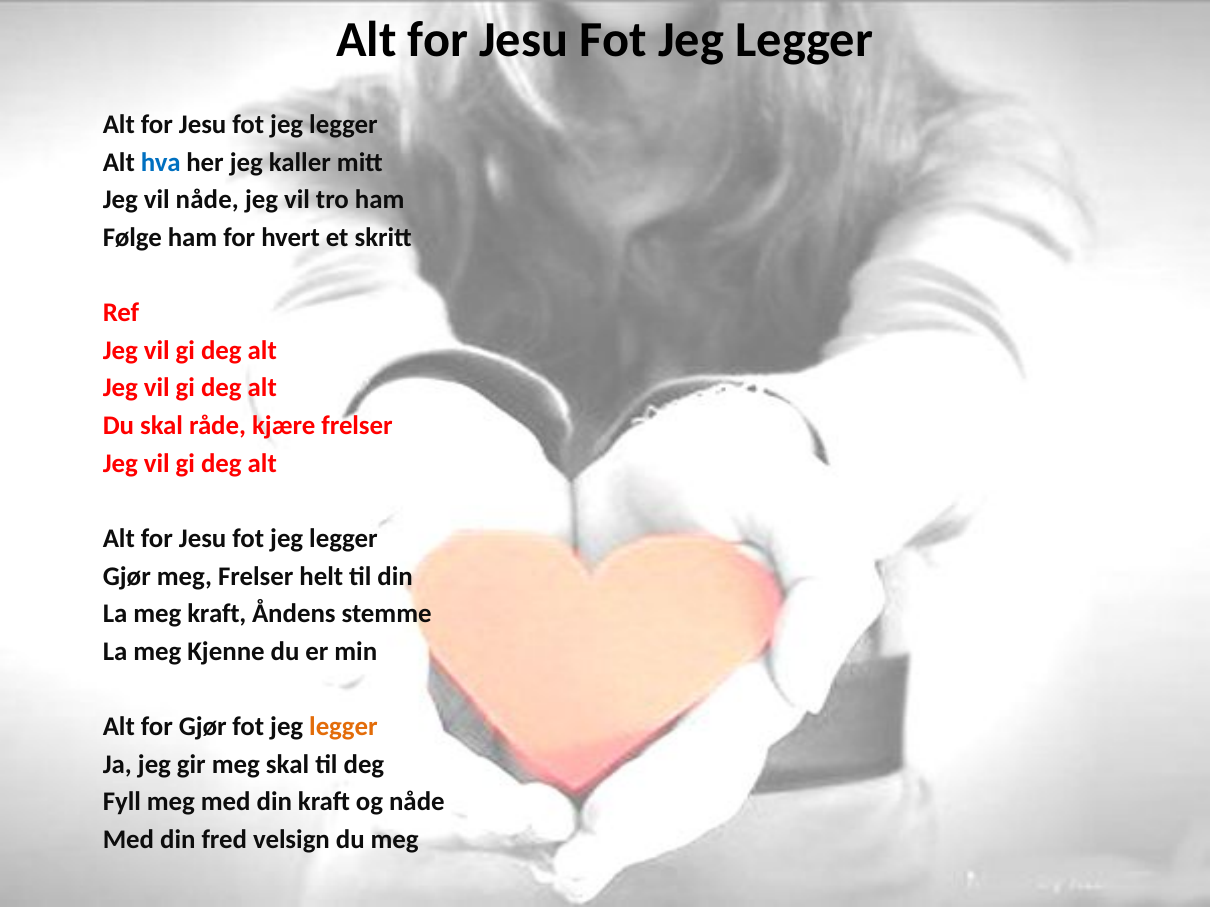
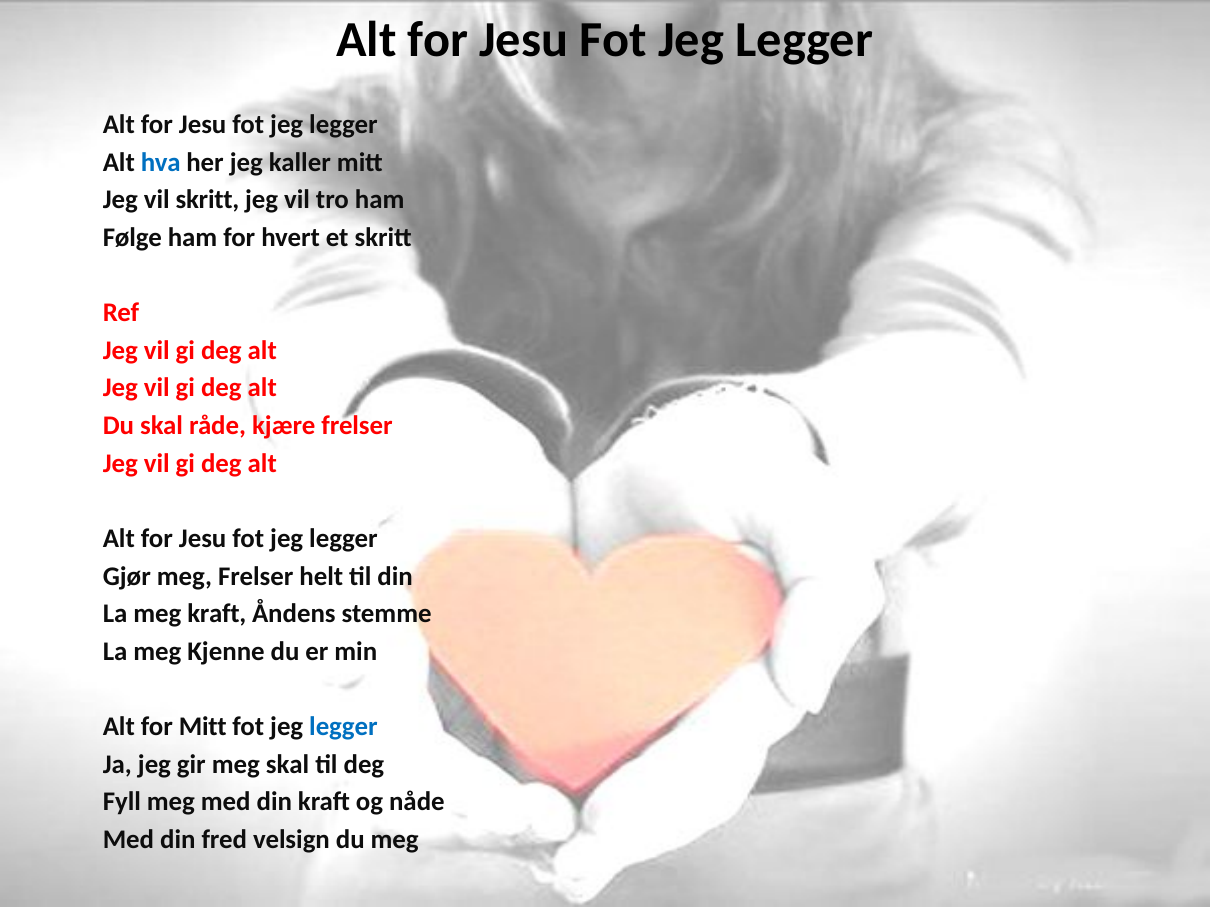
vil nåde: nåde -> skritt
for Gjør: Gjør -> Mitt
legger at (343, 727) colour: orange -> blue
